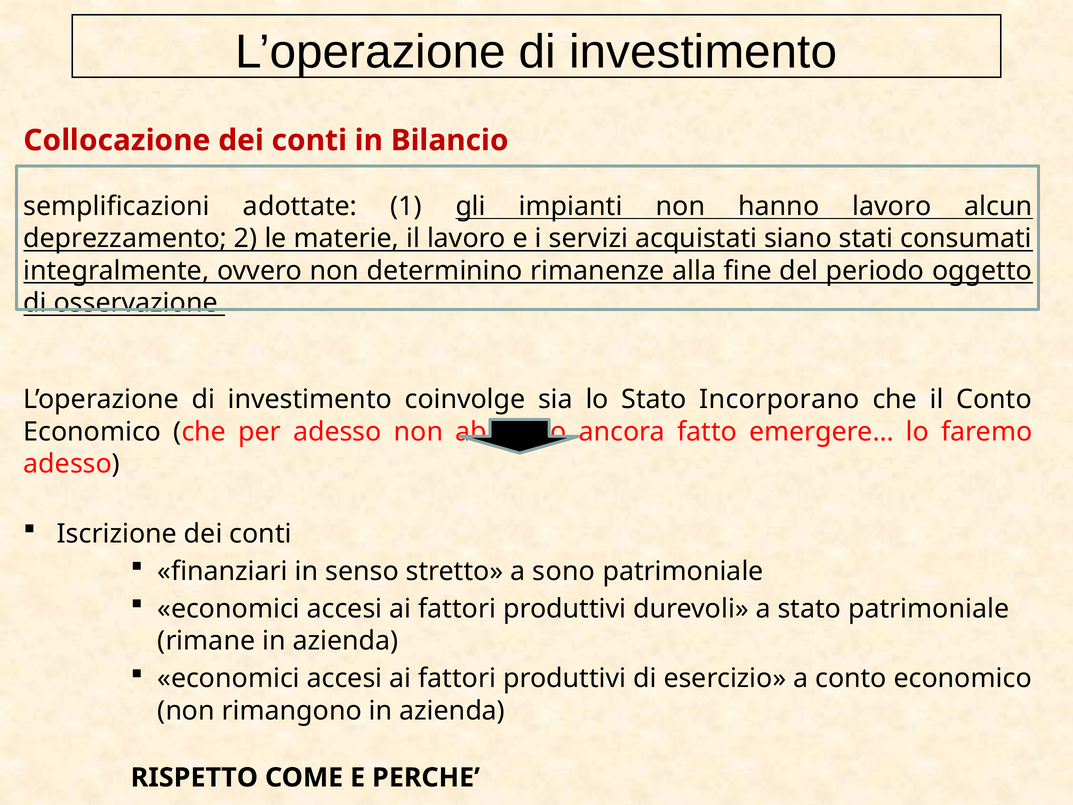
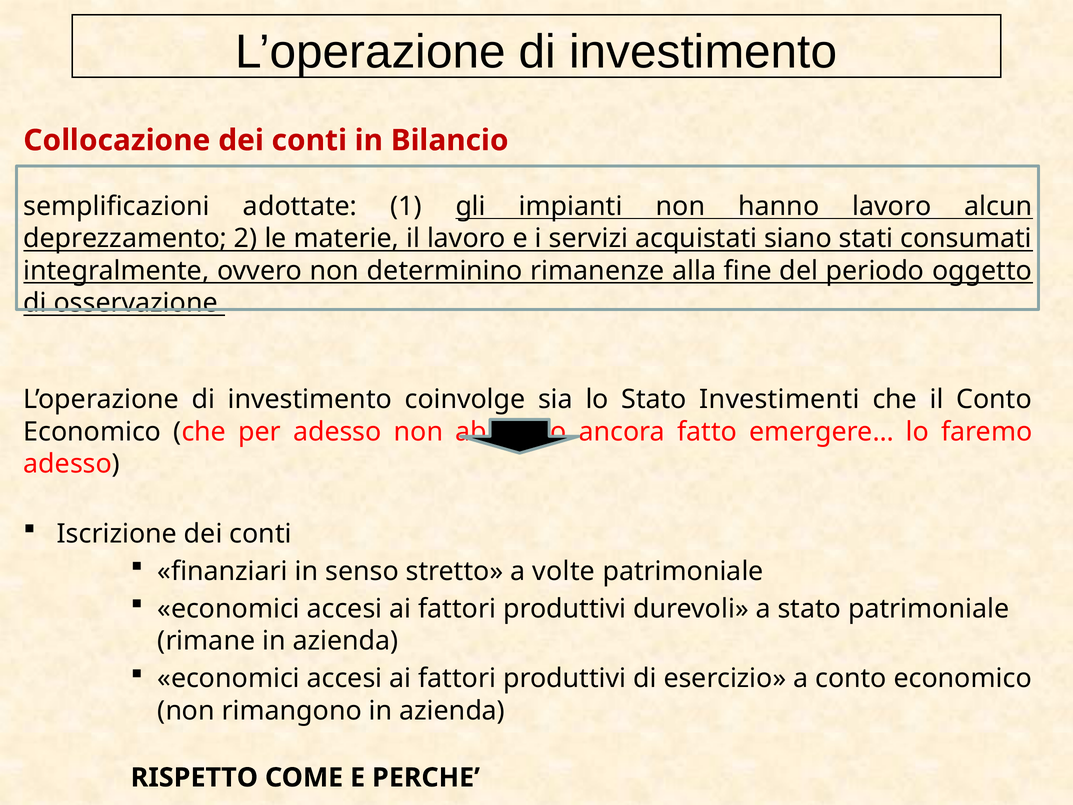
Incorporano: Incorporano -> Investimenti
sono: sono -> volte
